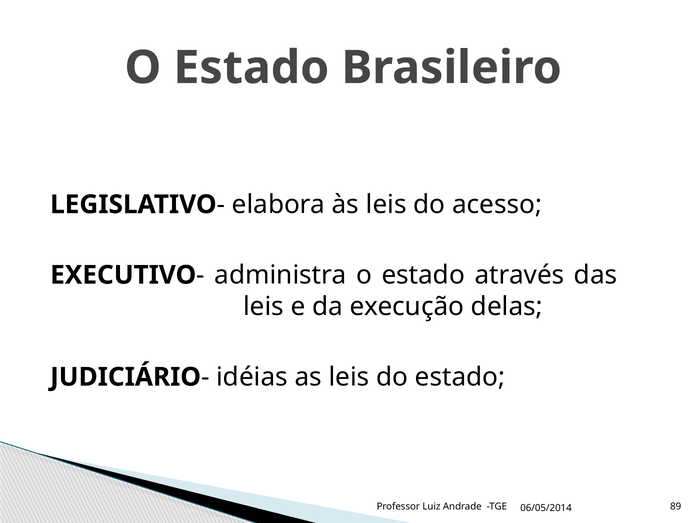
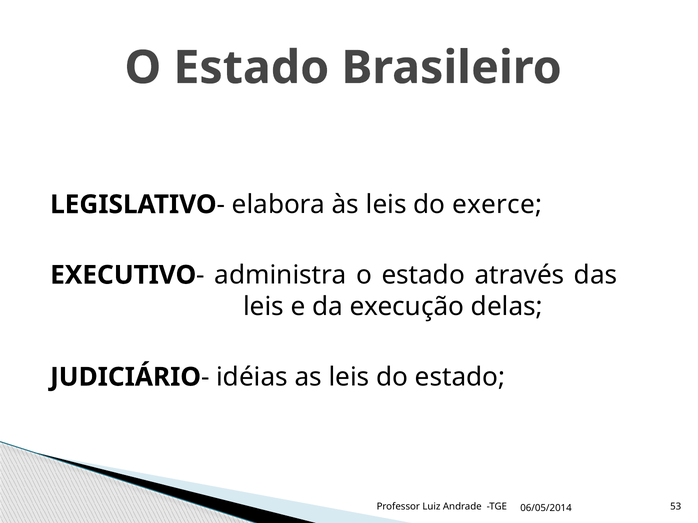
acesso: acesso -> exerce
89: 89 -> 53
